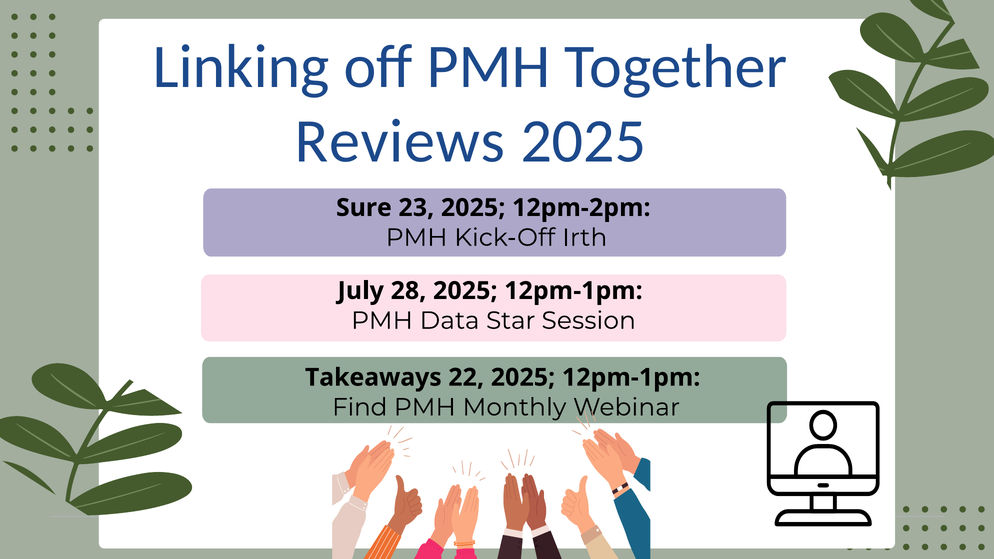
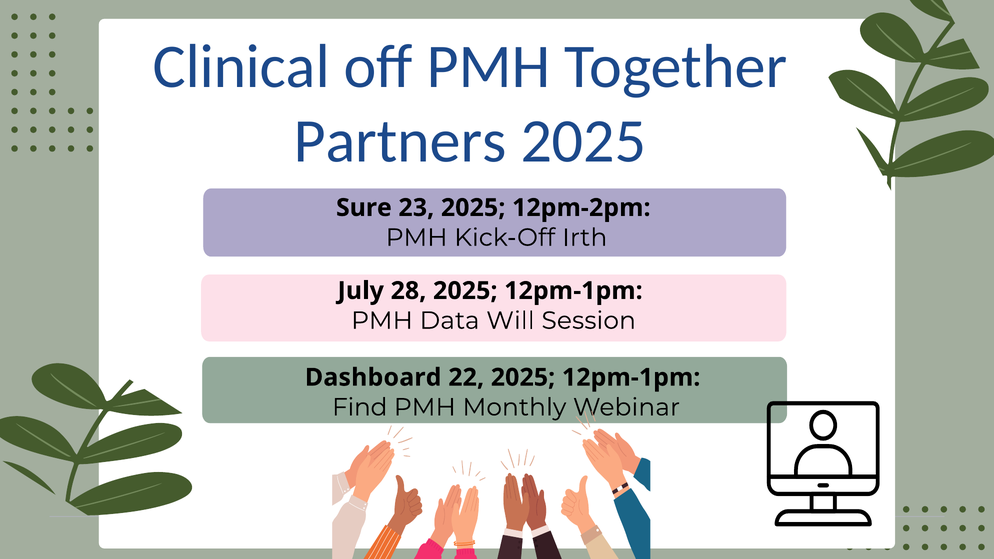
Linking: Linking -> Clinical
Reviews: Reviews -> Partners
Star: Star -> Will
Takeaways: Takeaways -> Dashboard
